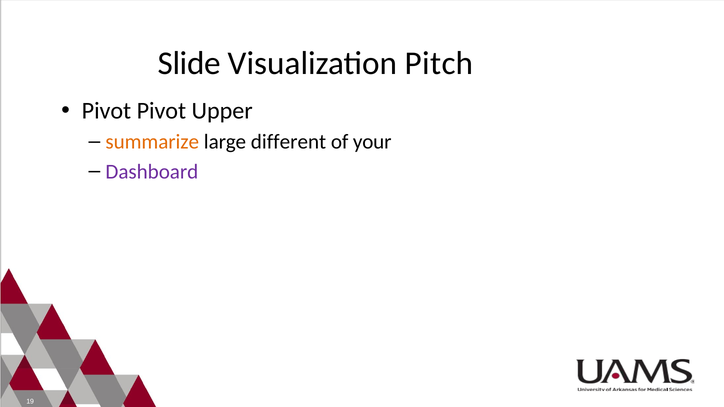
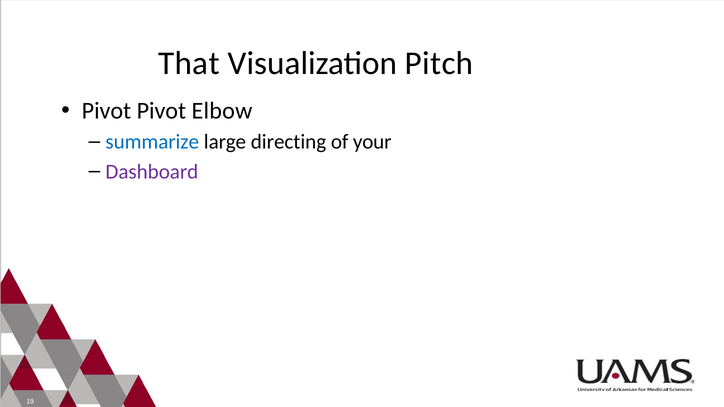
Slide: Slide -> That
Upper: Upper -> Elbow
summarize colour: orange -> blue
different: different -> directing
